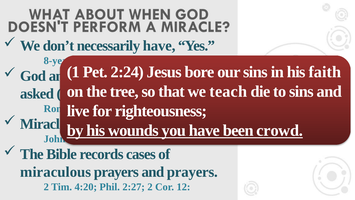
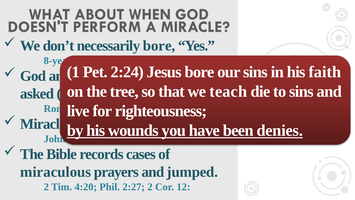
necessarily have: have -> bore
crowd: crowd -> denies
and prayers: prayers -> jumped
